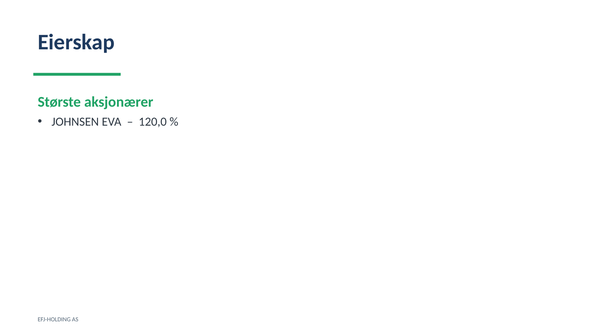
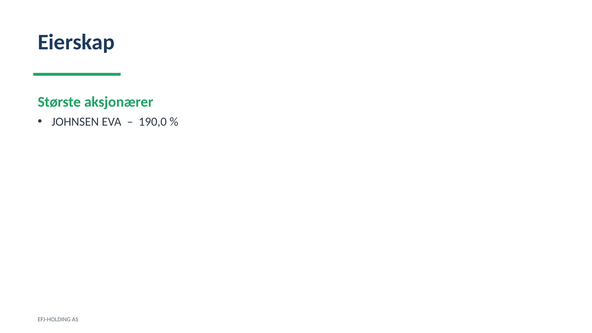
120,0: 120,0 -> 190,0
